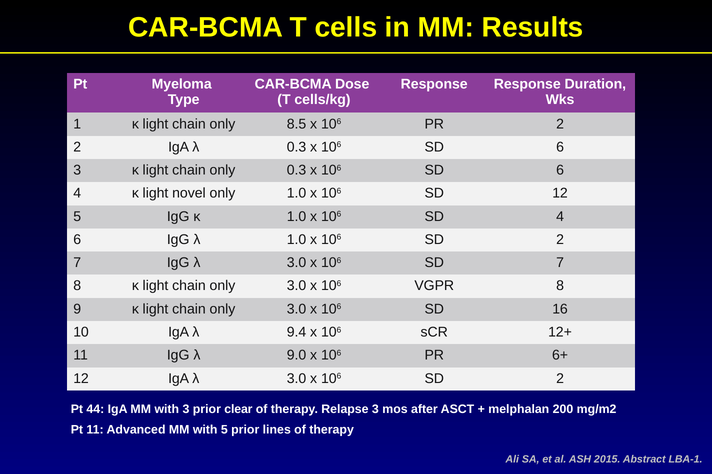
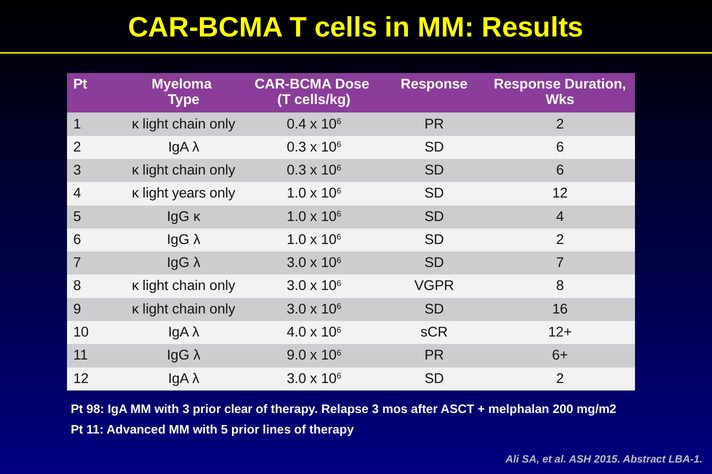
8.5: 8.5 -> 0.4
novel: novel -> years
9.4: 9.4 -> 4.0
44: 44 -> 98
